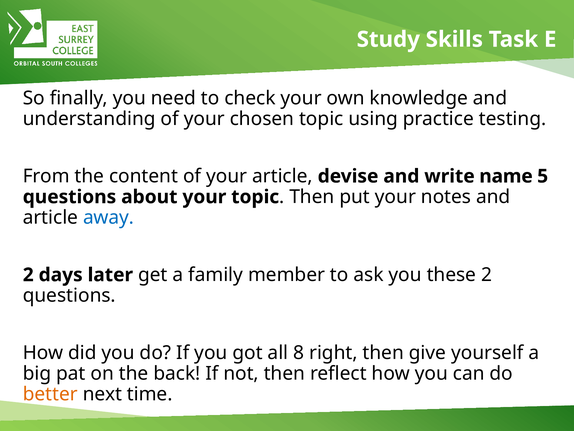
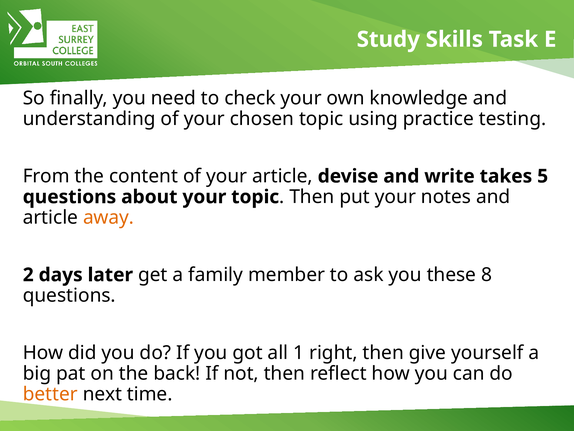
name: name -> takes
away colour: blue -> orange
these 2: 2 -> 8
8: 8 -> 1
